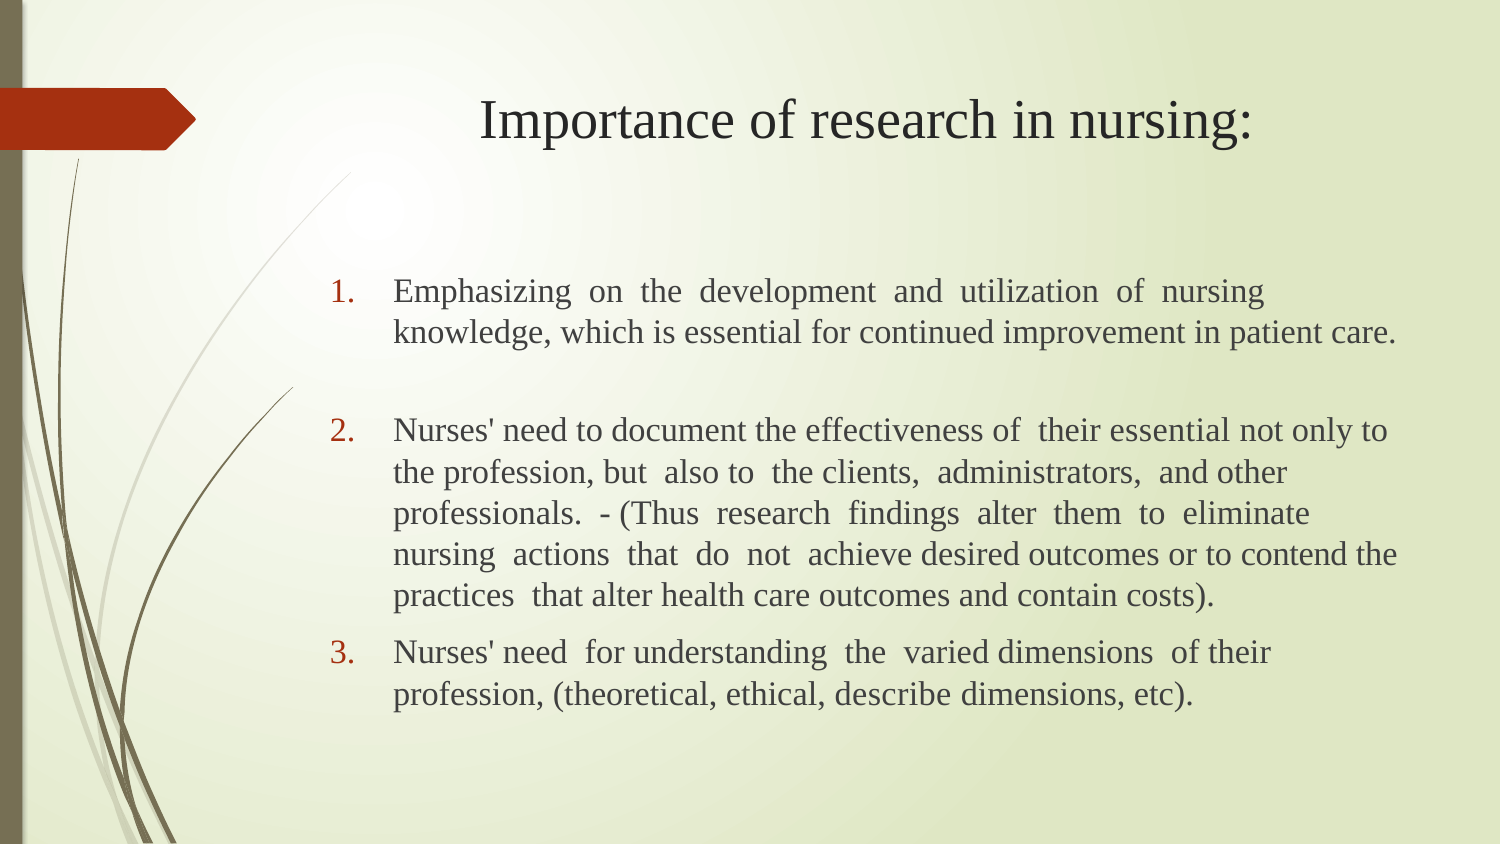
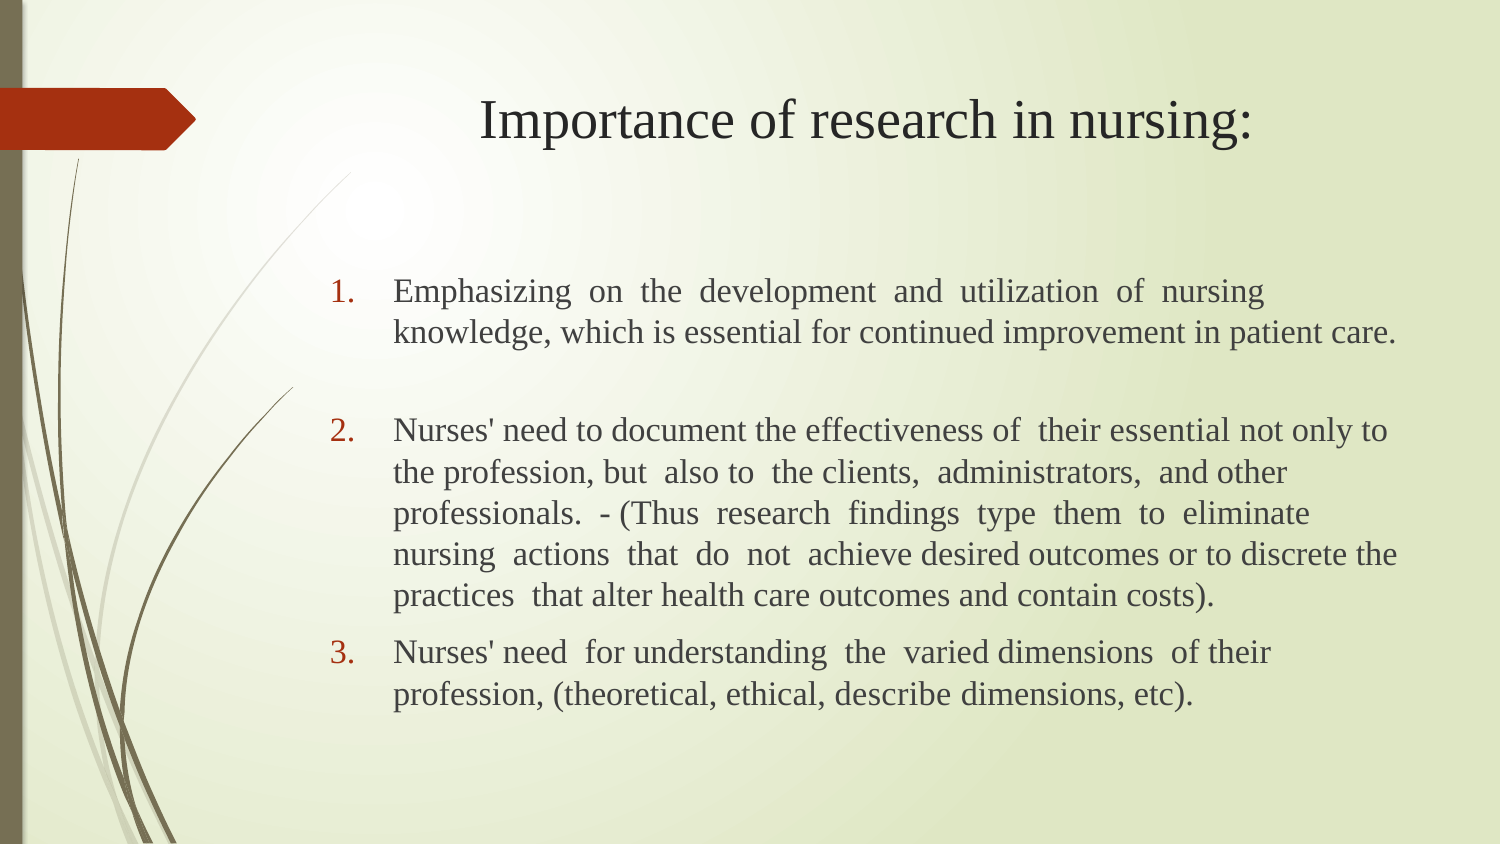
findings alter: alter -> type
contend: contend -> discrete
